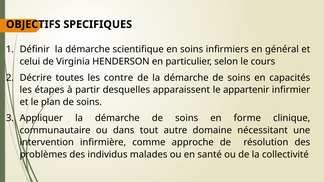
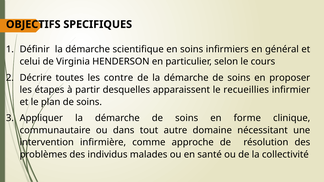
capacités: capacités -> proposer
appartenir: appartenir -> recueillies
